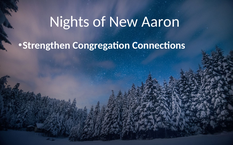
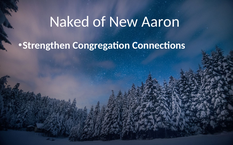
Nights: Nights -> Naked
